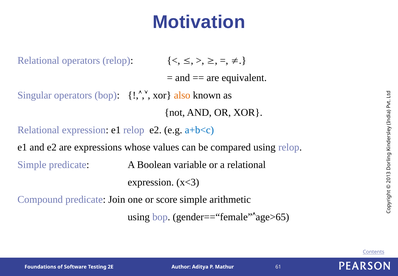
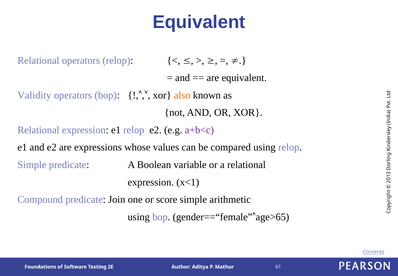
Motivation at (199, 22): Motivation -> Equivalent
Singular: Singular -> Validity
a+b<c colour: blue -> purple
x<3: x<3 -> x<1
